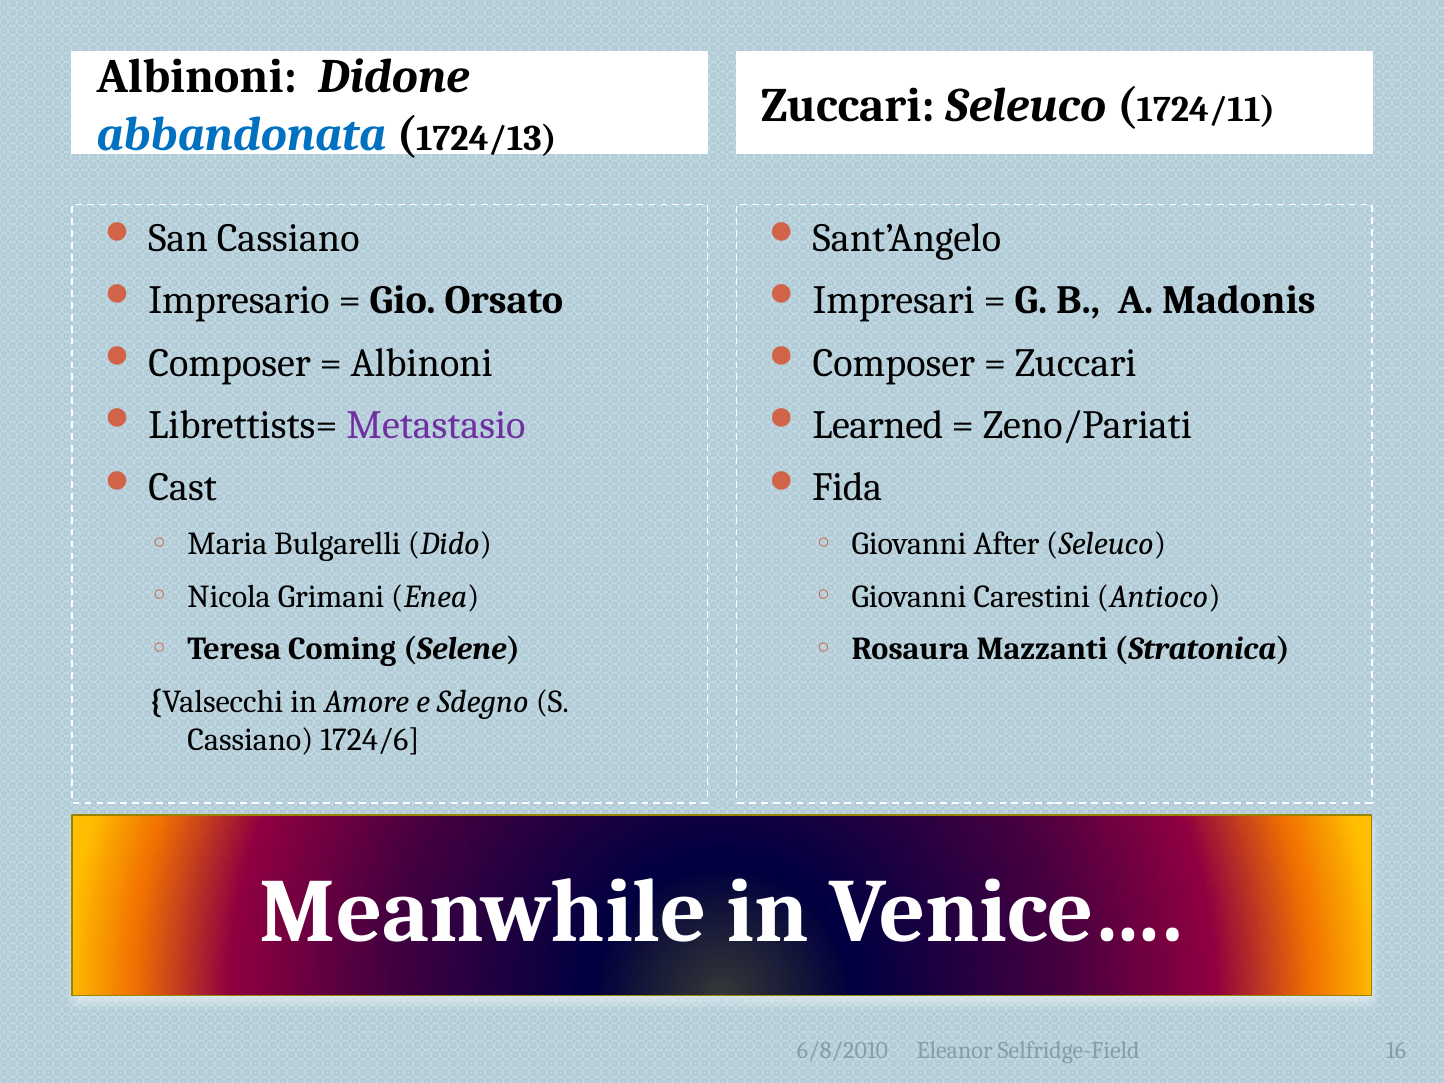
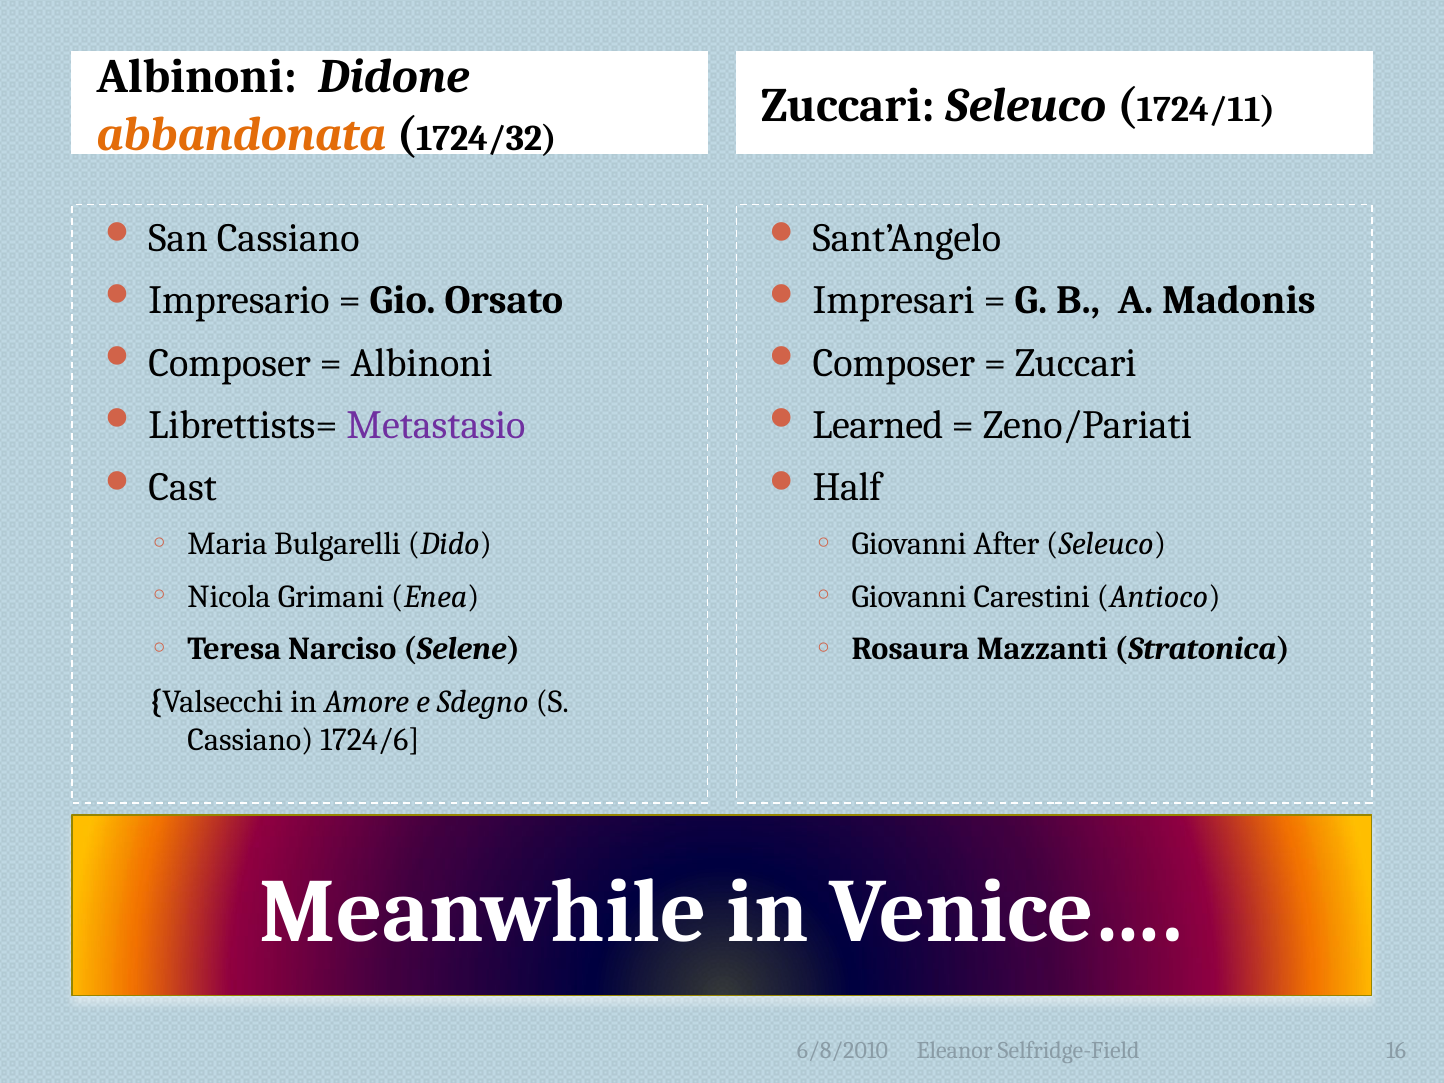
abbandonata colour: blue -> orange
1724/13: 1724/13 -> 1724/32
Fida: Fida -> Half
Coming: Coming -> Narciso
